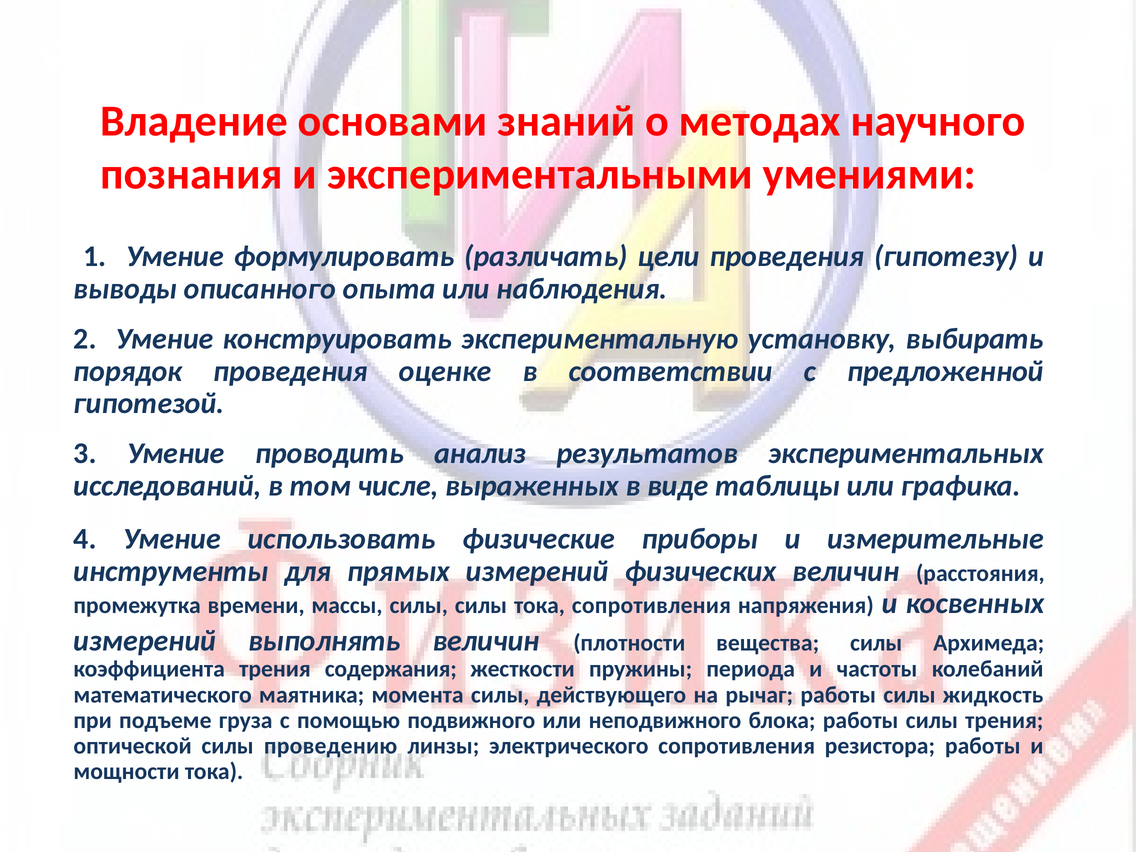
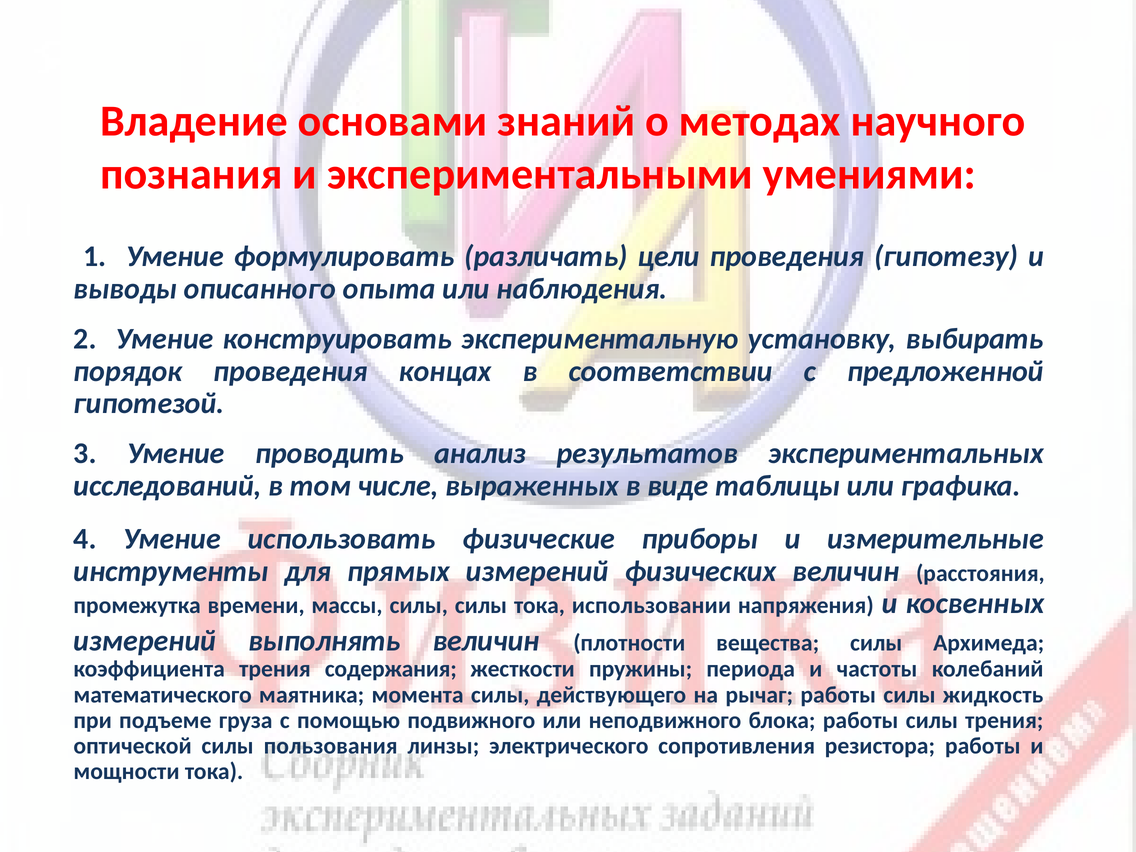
оценке: оценке -> концах
тока сопротивления: сопротивления -> использовании
проведению: проведению -> пользования
